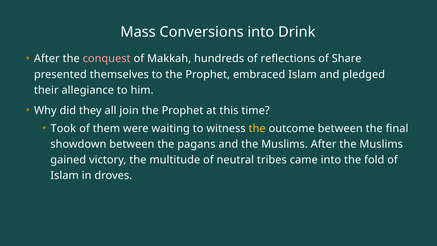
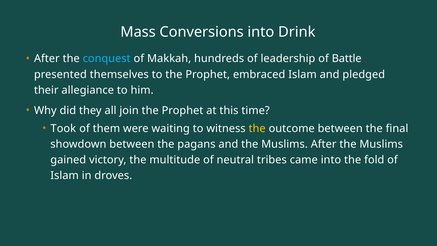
conquest colour: pink -> light blue
reflections: reflections -> leadership
Share: Share -> Battle
